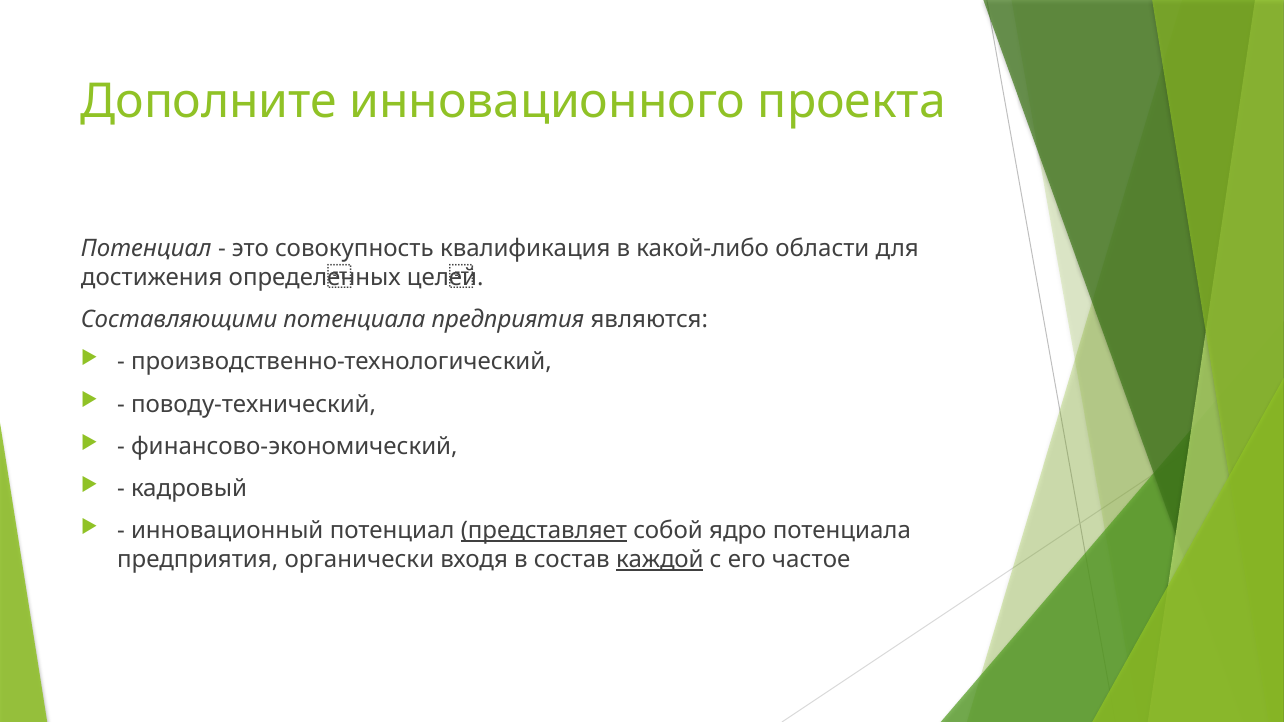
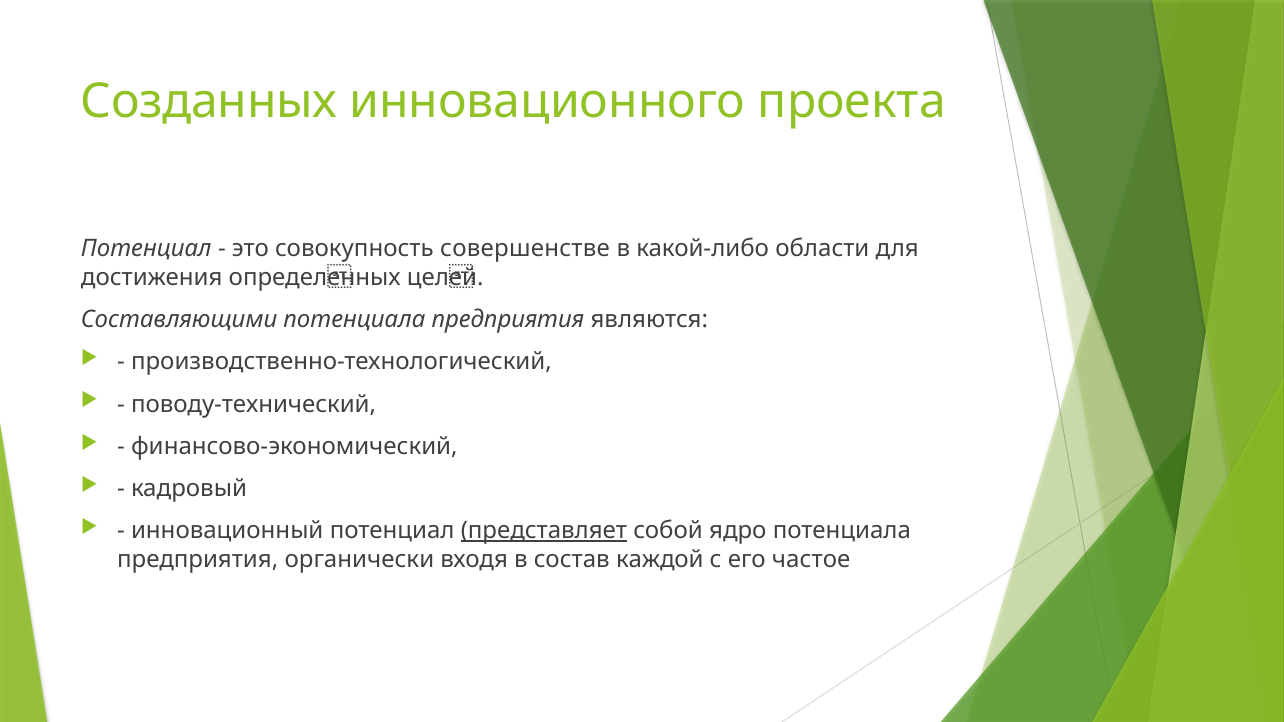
Дополните: Дополните -> Созданных
квалификация: квалификация -> совершенстве
каждой underline: present -> none
